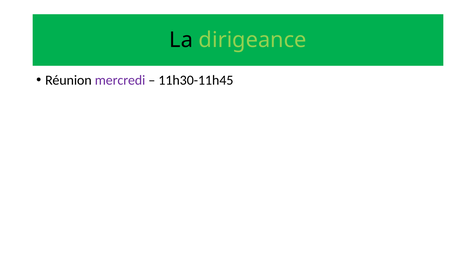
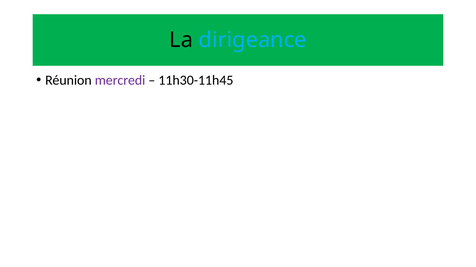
dirigeance colour: light green -> light blue
